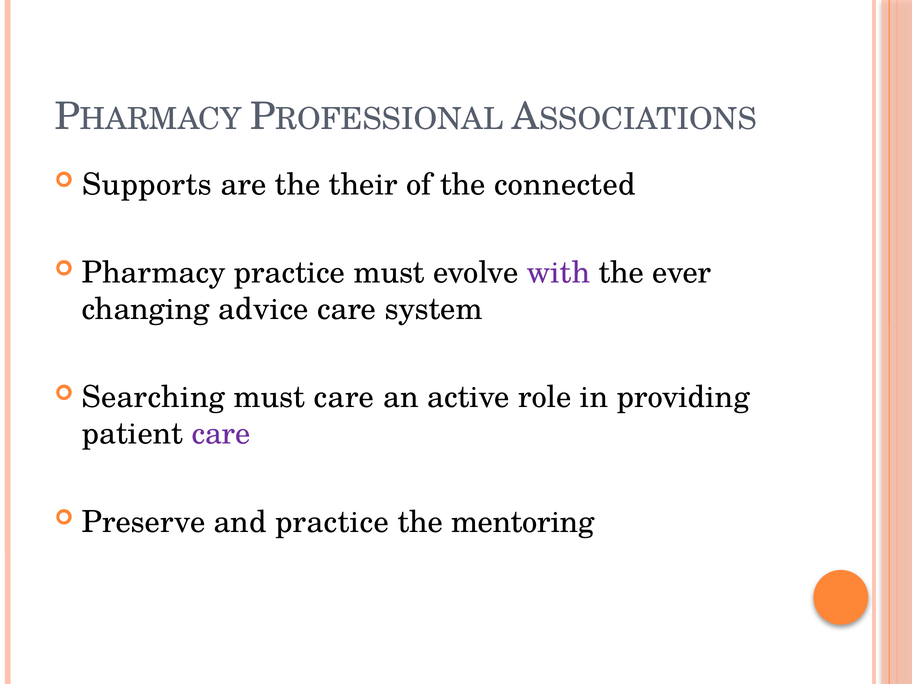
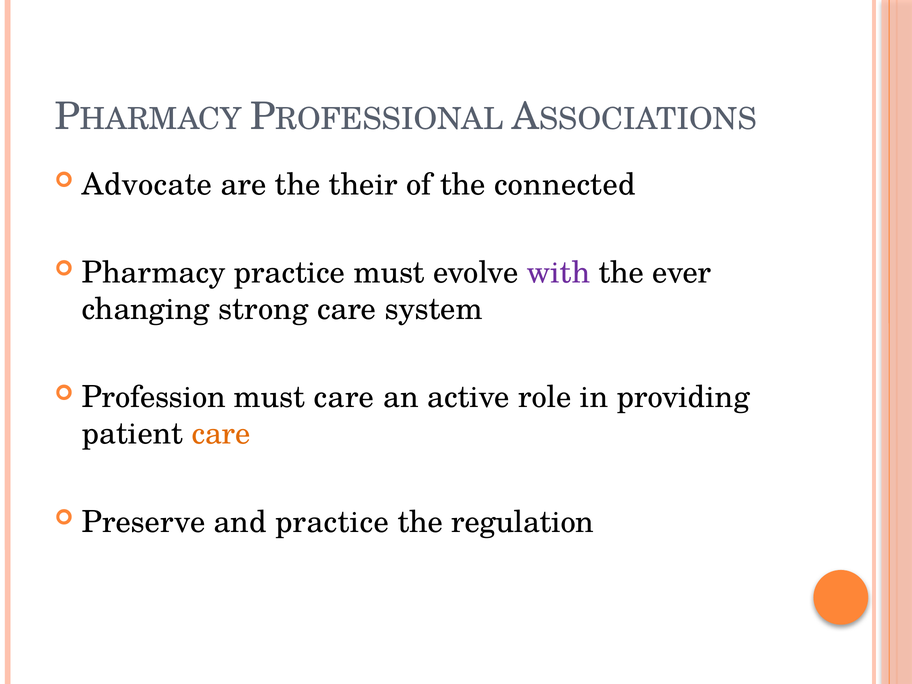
Supports: Supports -> Advocate
advice: advice -> strong
Searching: Searching -> Profession
care at (221, 434) colour: purple -> orange
mentoring: mentoring -> regulation
